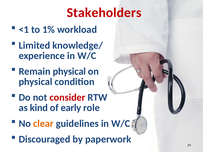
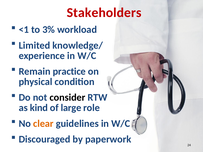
1%: 1% -> 3%
Remain physical: physical -> practice
consider colour: red -> black
early: early -> large
